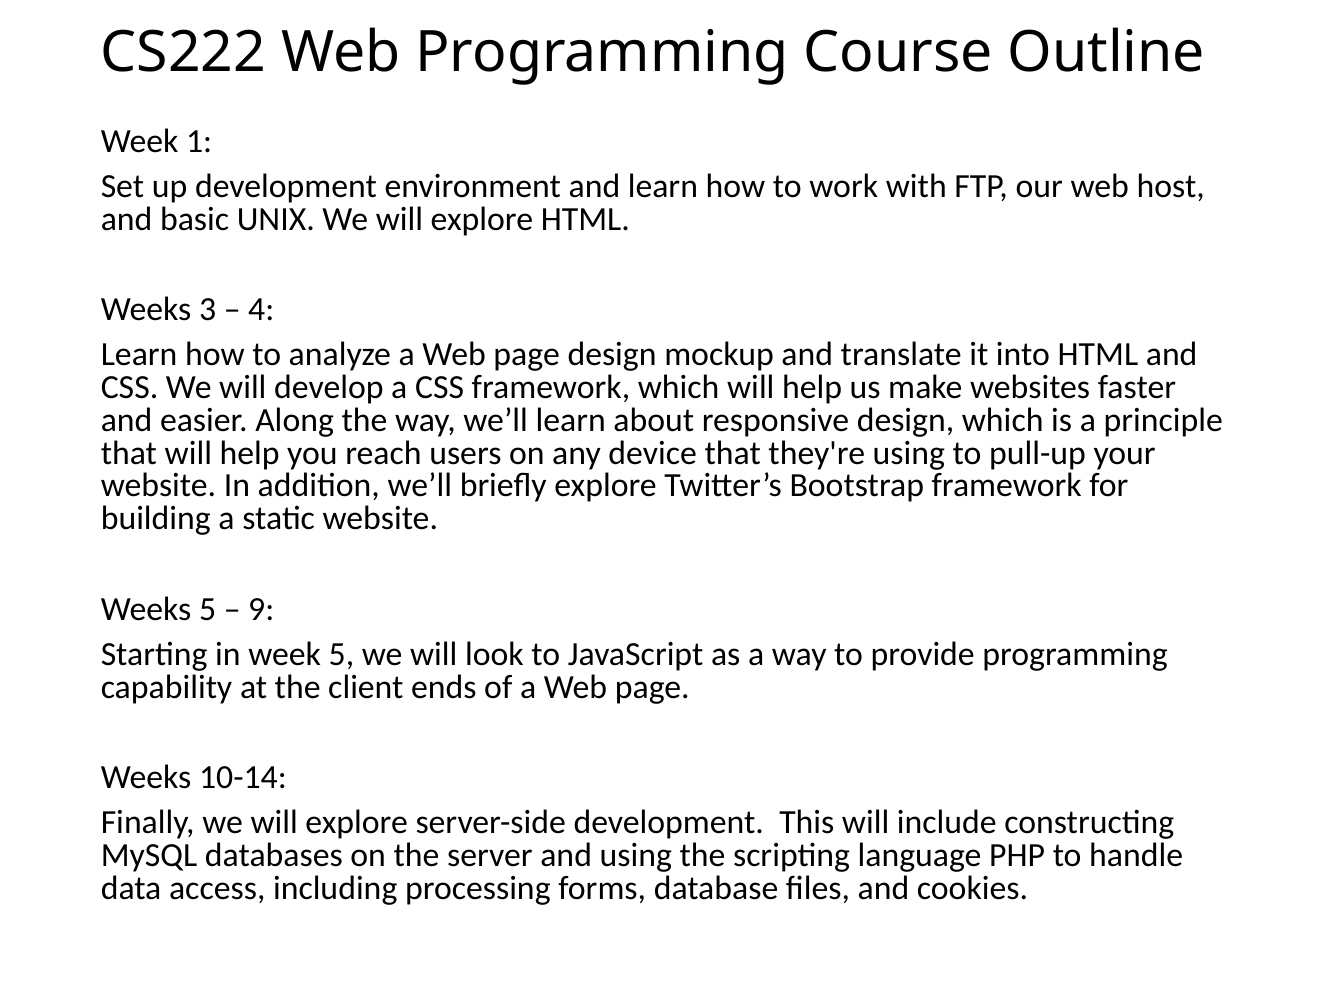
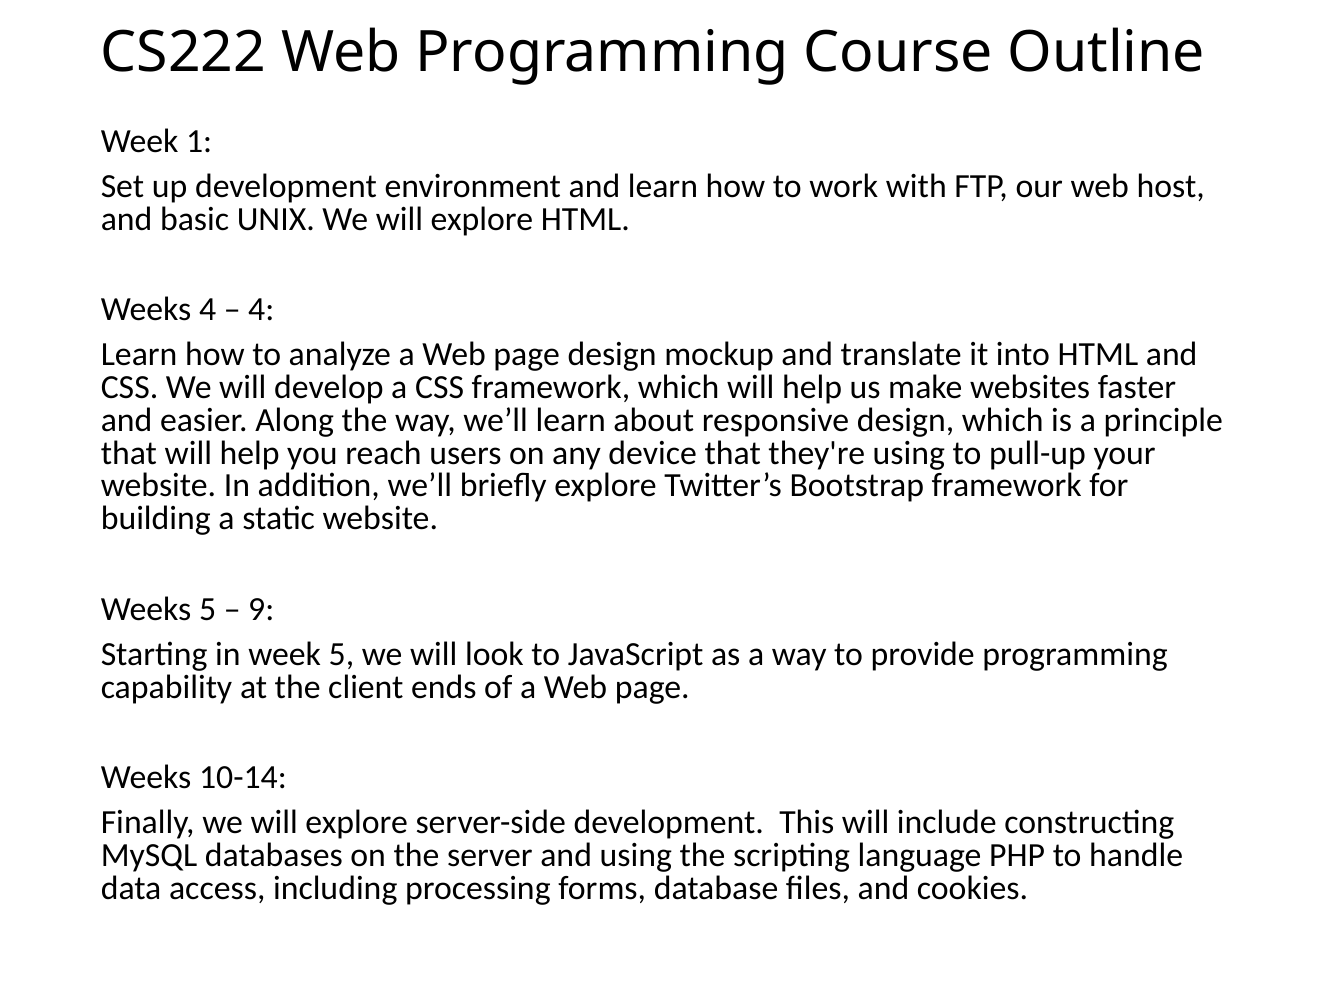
Weeks 3: 3 -> 4
